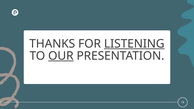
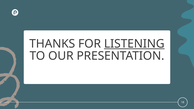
OUR underline: present -> none
